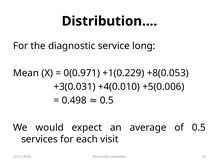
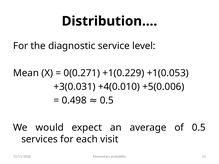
long: long -> level
0(0.971: 0(0.971 -> 0(0.271
+8(0.053: +8(0.053 -> +1(0.053
